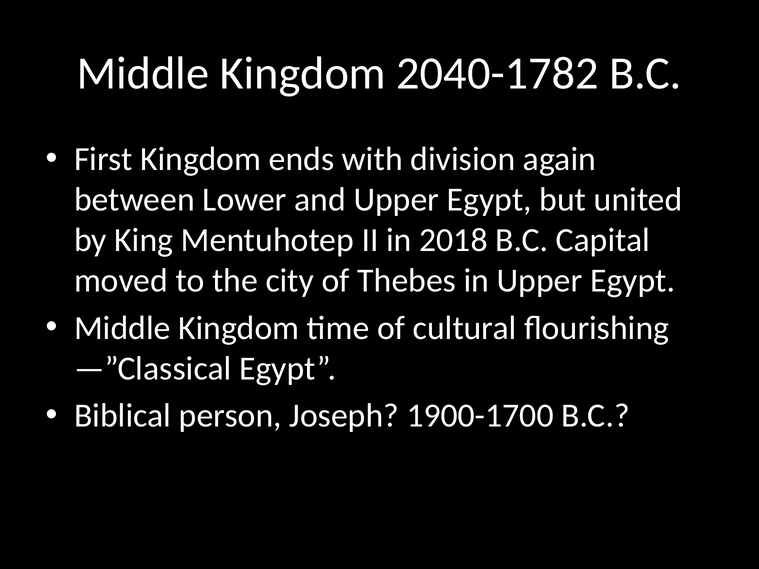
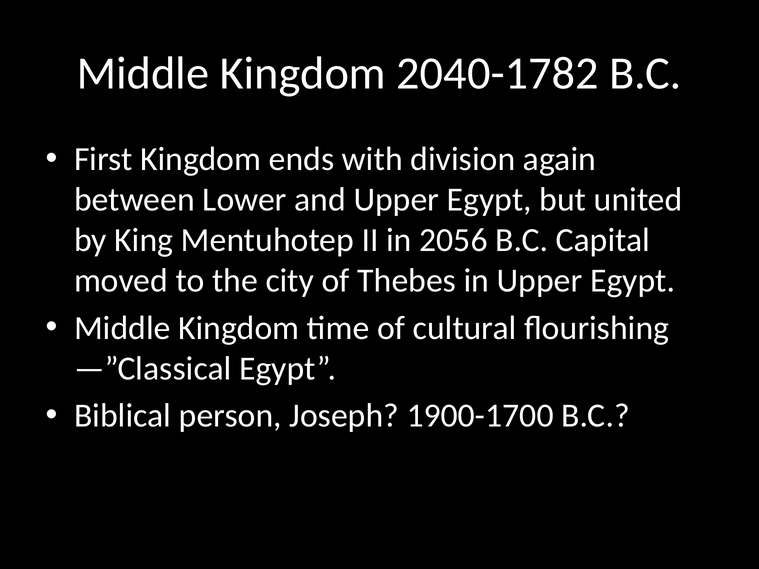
2018: 2018 -> 2056
